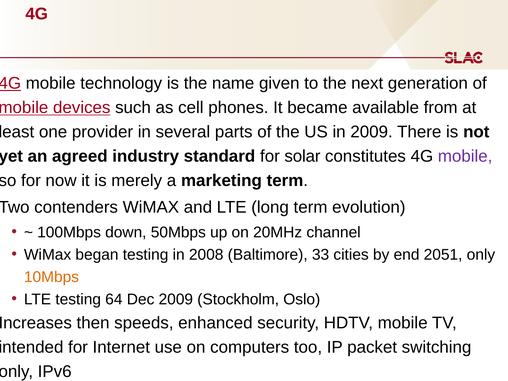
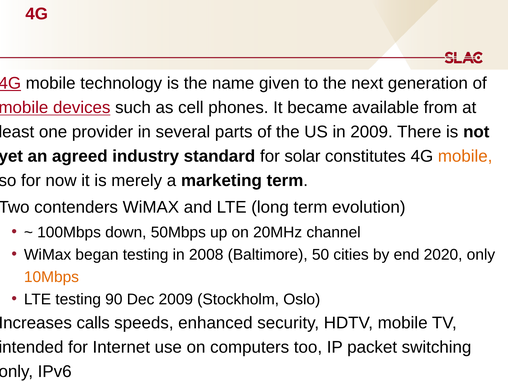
mobile at (465, 156) colour: purple -> orange
33: 33 -> 50
2051: 2051 -> 2020
64: 64 -> 90
then: then -> calls
